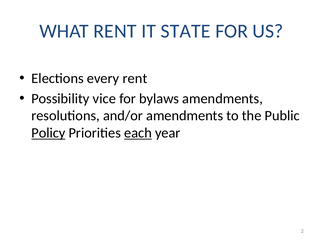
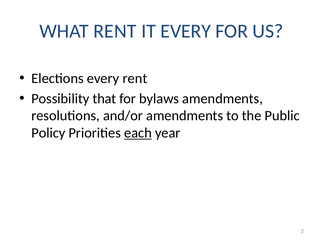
IT STATE: STATE -> EVERY
vice: vice -> that
Policy underline: present -> none
